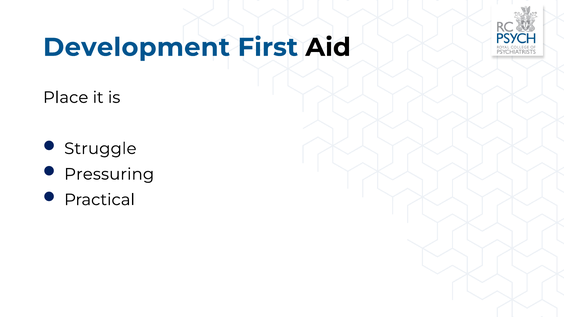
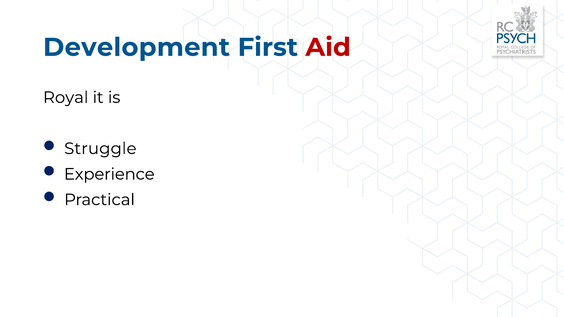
Aid colour: black -> red
Place: Place -> Royal
Pressuring: Pressuring -> Experience
